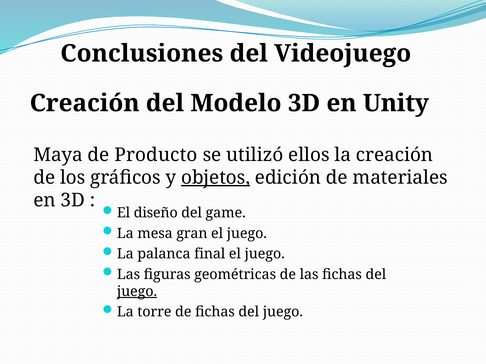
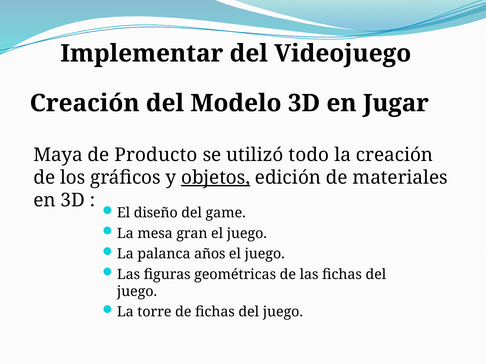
Conclusiones: Conclusiones -> Implementar
Unity: Unity -> Jugar
ellos: ellos -> todo
final: final -> años
juego at (137, 292) underline: present -> none
